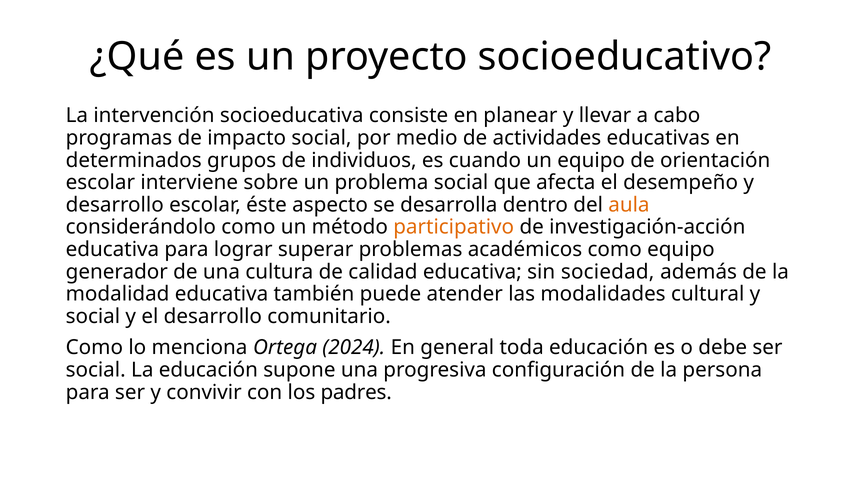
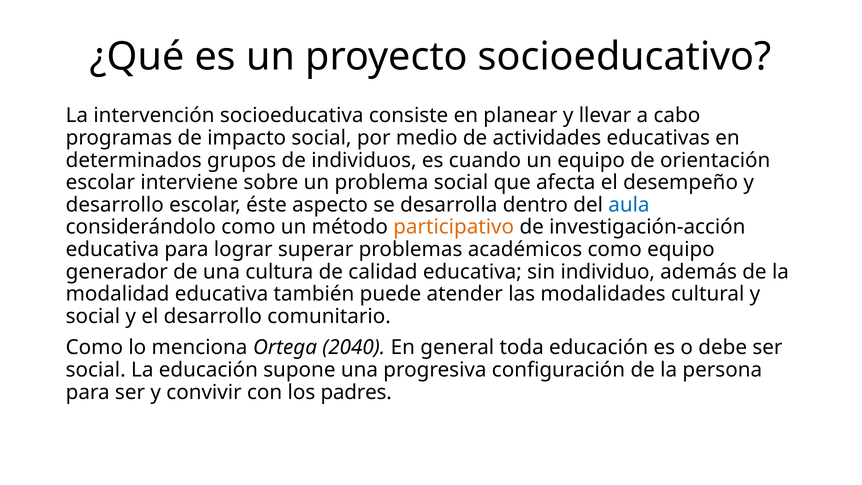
aula colour: orange -> blue
sociedad: sociedad -> individuo
2024: 2024 -> 2040
